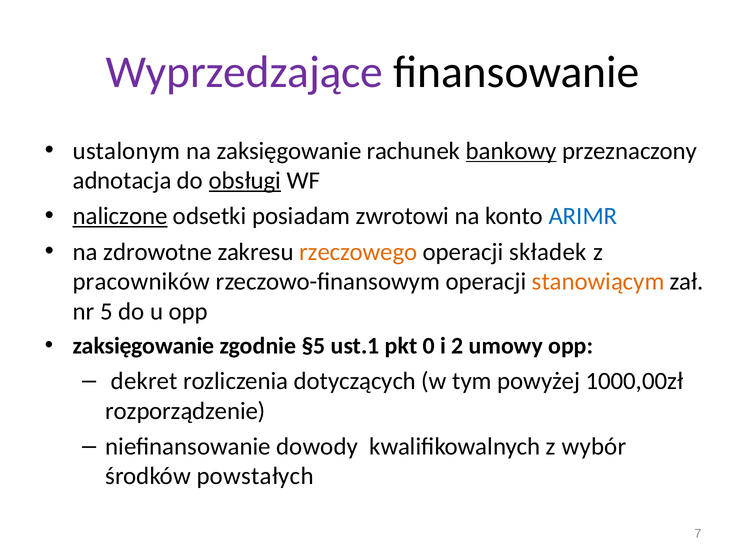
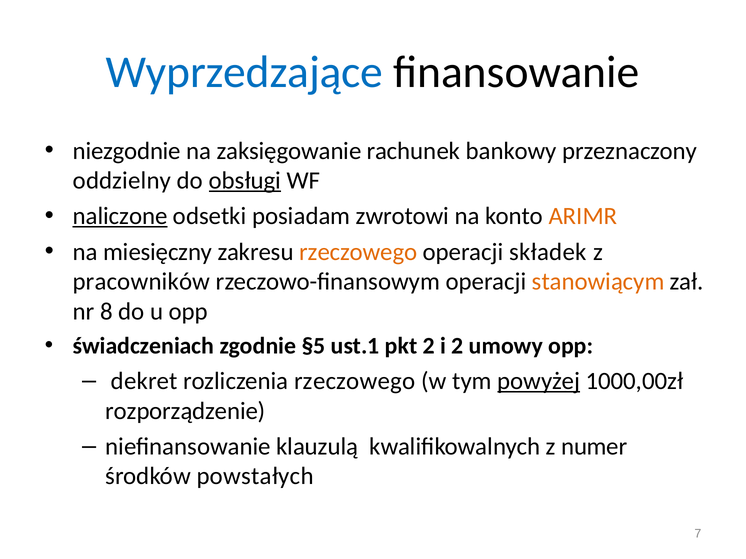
Wyprzedzające colour: purple -> blue
ustalonym: ustalonym -> niezgodnie
bankowy underline: present -> none
adnotacja: adnotacja -> oddzielny
ARIMR colour: blue -> orange
zdrowotne: zdrowotne -> miesięczny
5: 5 -> 8
zaksięgowanie at (144, 346): zaksięgowanie -> świadczeniach
pkt 0: 0 -> 2
rozliczenia dotyczących: dotyczących -> rzeczowego
powyżej underline: none -> present
dowody: dowody -> klauzulą
wybór: wybór -> numer
